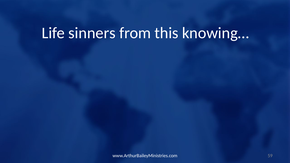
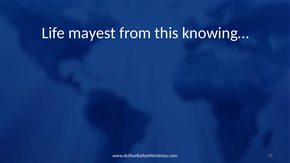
sinners: sinners -> mayest
